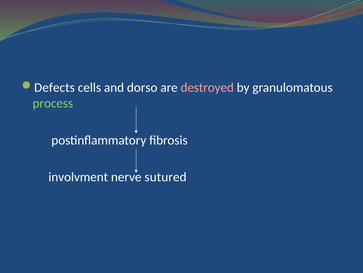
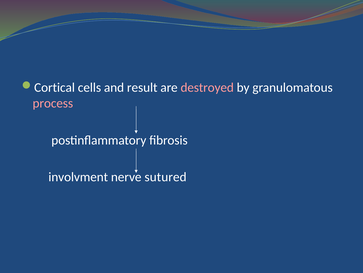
Defects: Defects -> Cortical
dorso: dorso -> result
process colour: light green -> pink
